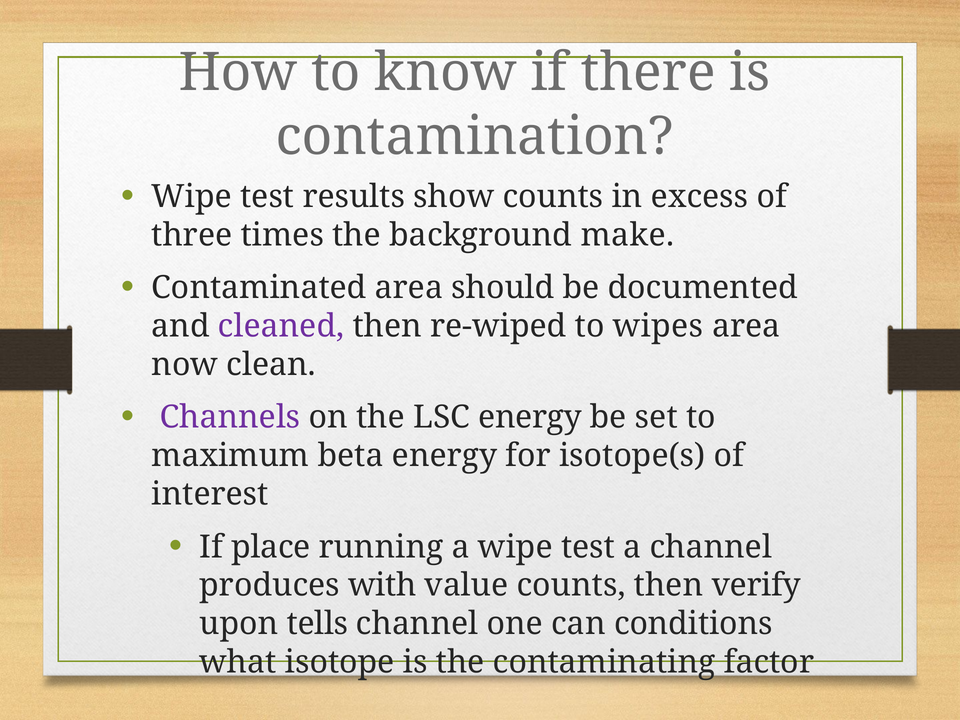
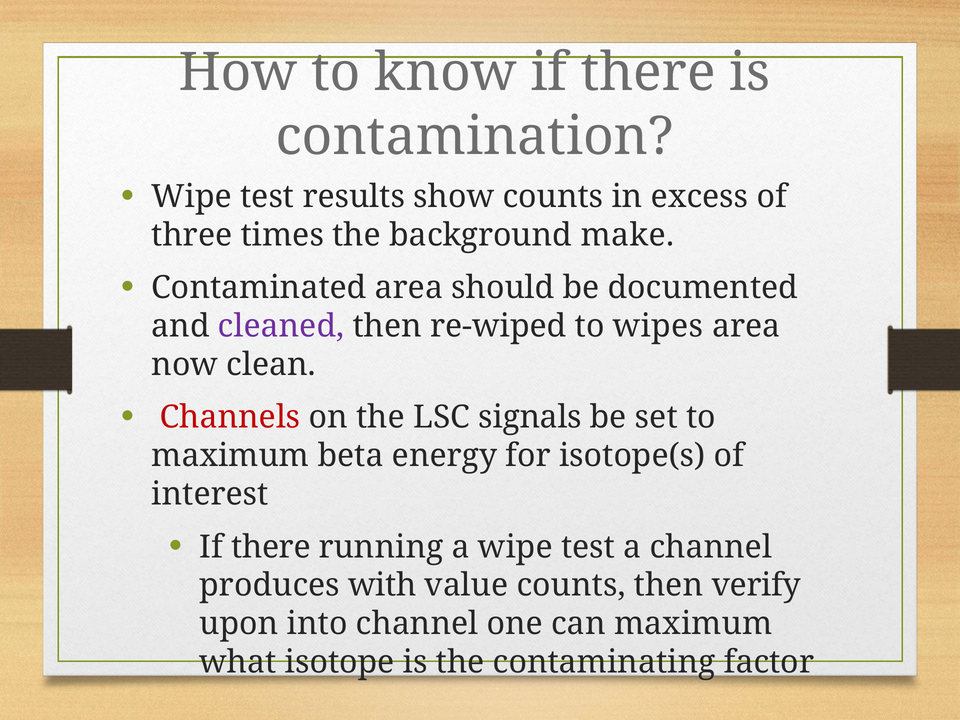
Channels colour: purple -> red
LSC energy: energy -> signals
place at (271, 547): place -> there
tells: tells -> into
can conditions: conditions -> maximum
